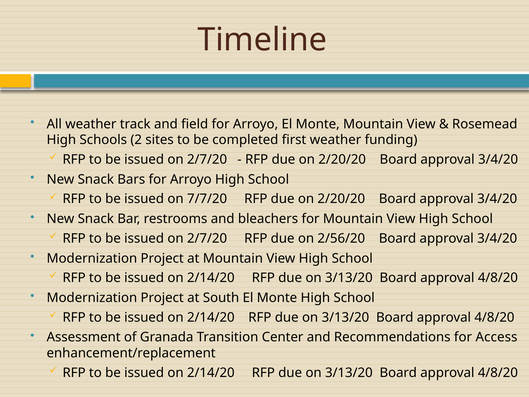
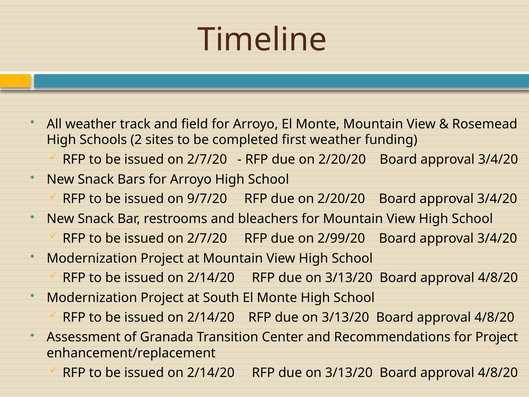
7/7/20: 7/7/20 -> 9/7/20
2/56/20: 2/56/20 -> 2/99/20
for Access: Access -> Project
